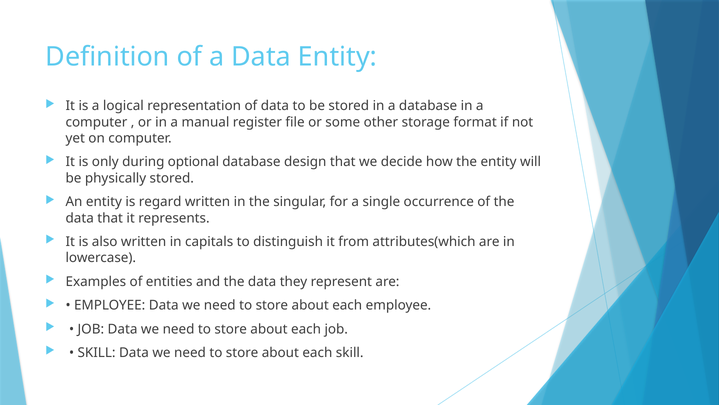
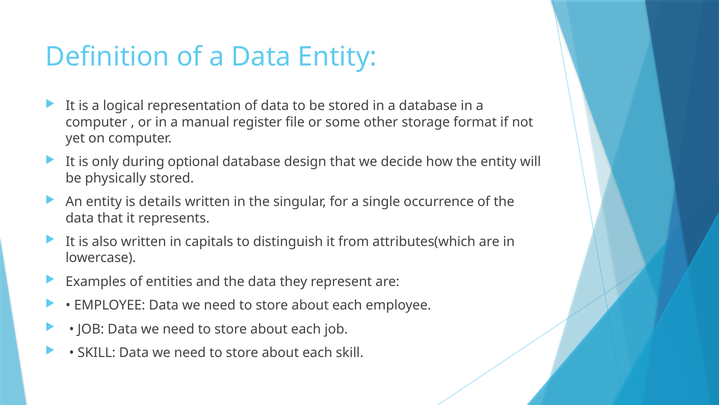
regard: regard -> details
